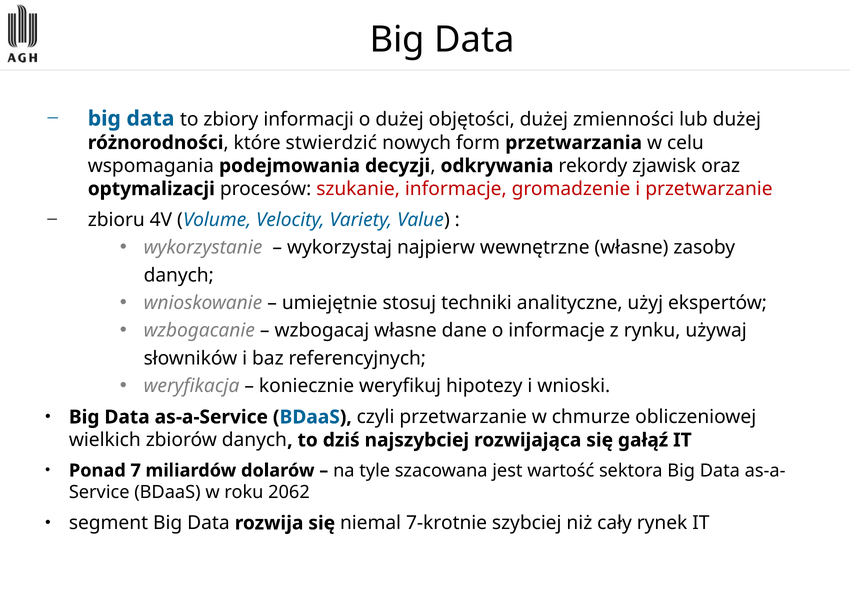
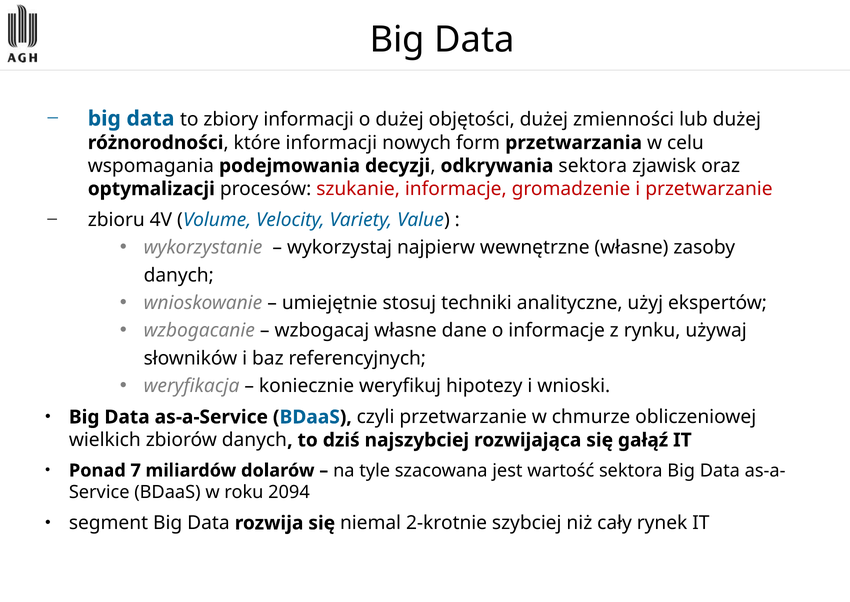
które stwierdzić: stwierdzić -> informacji
odkrywania rekordy: rekordy -> sektora
2062: 2062 -> 2094
7-krotnie: 7-krotnie -> 2-krotnie
